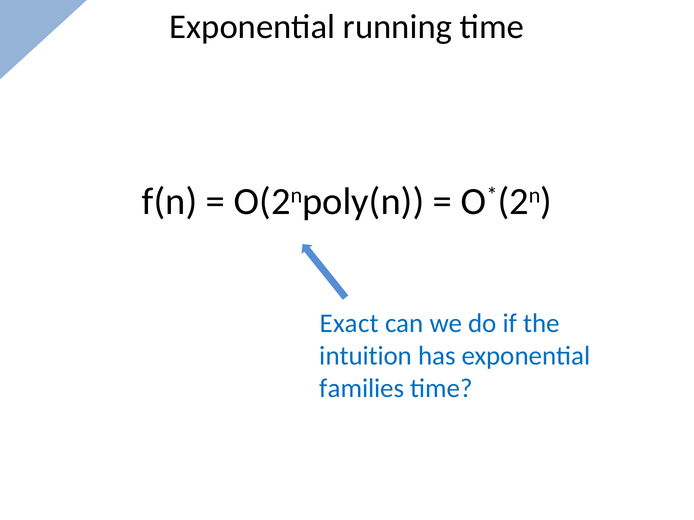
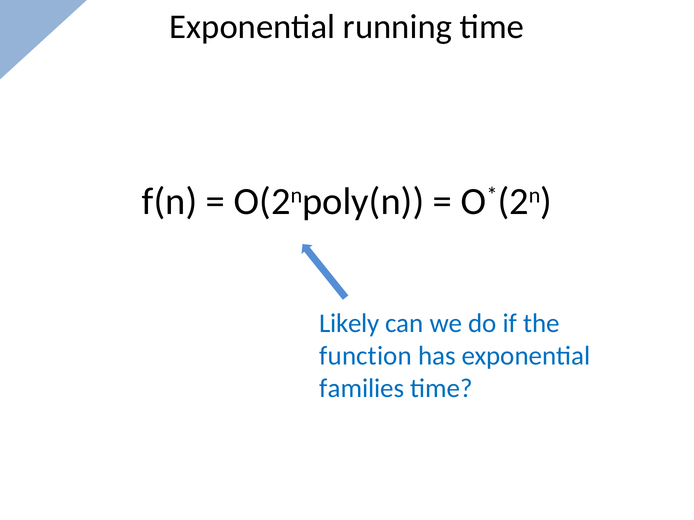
Exact: Exact -> Likely
intuition: intuition -> function
